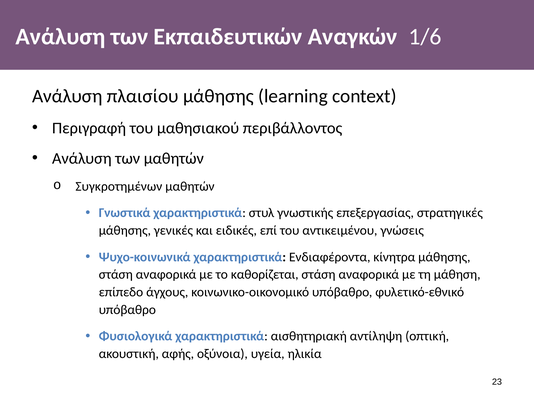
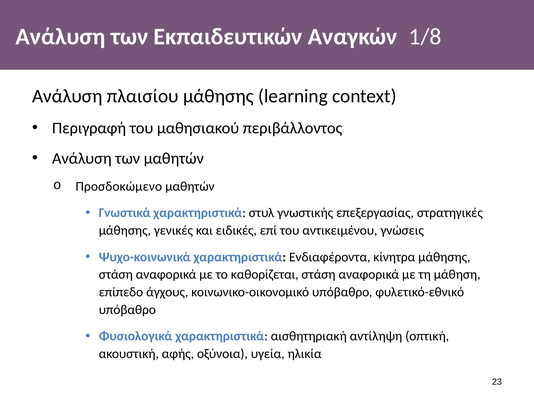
1/6: 1/6 -> 1/8
Συγκροτημένων: Συγκροτημένων -> Προσδοκώμενο
